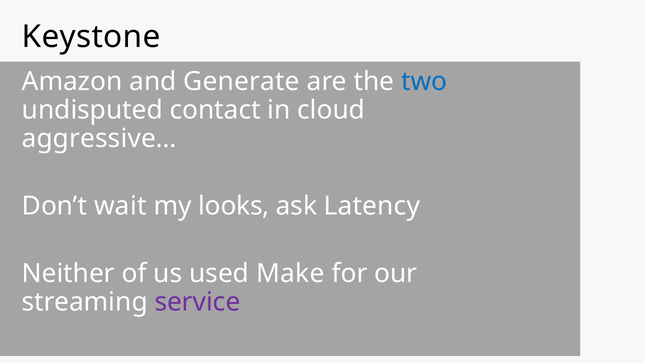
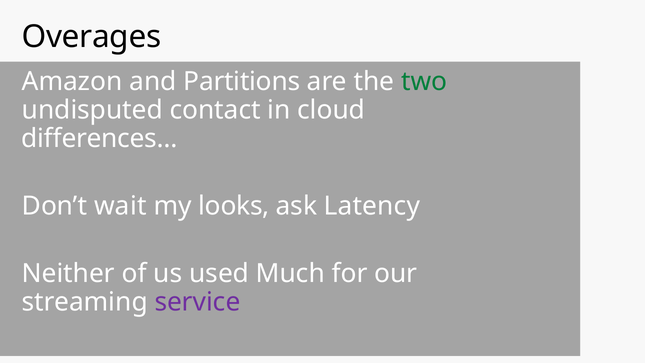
Keystone: Keystone -> Overages
Generate: Generate -> Partitions
two colour: blue -> green
aggressive…: aggressive… -> differences…
Make: Make -> Much
